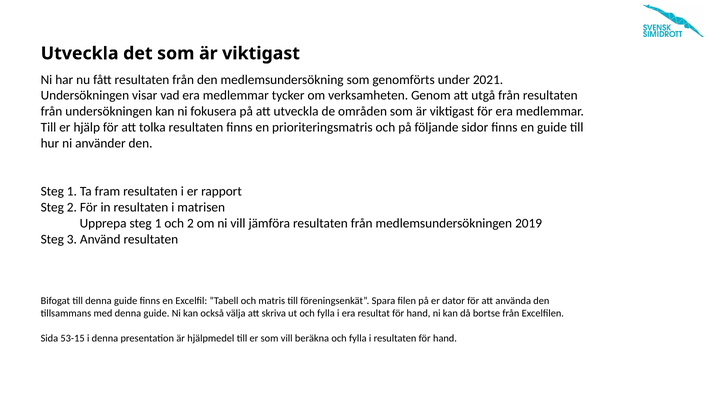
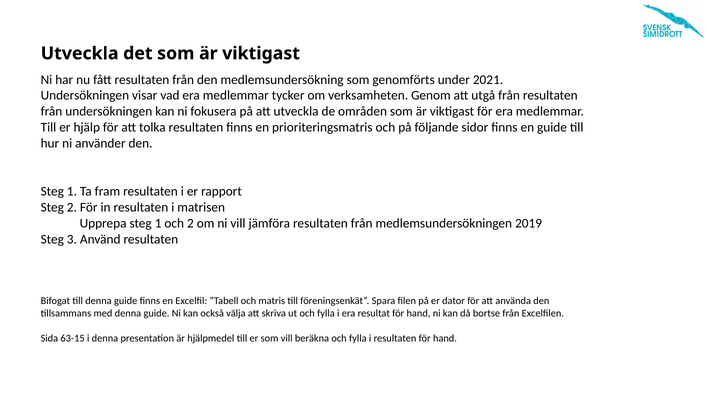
53-15: 53-15 -> 63-15
